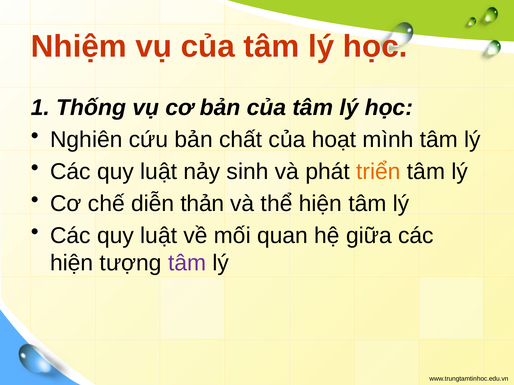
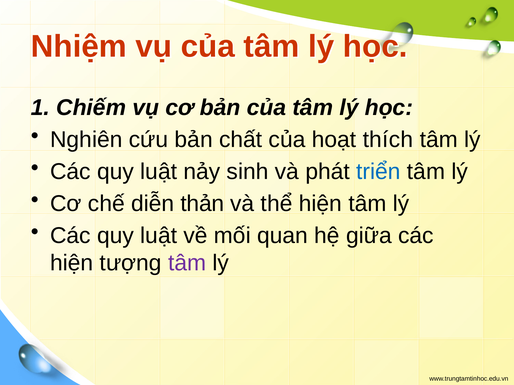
Thống: Thống -> Chiếm
mình: mình -> thích
triển colour: orange -> blue
